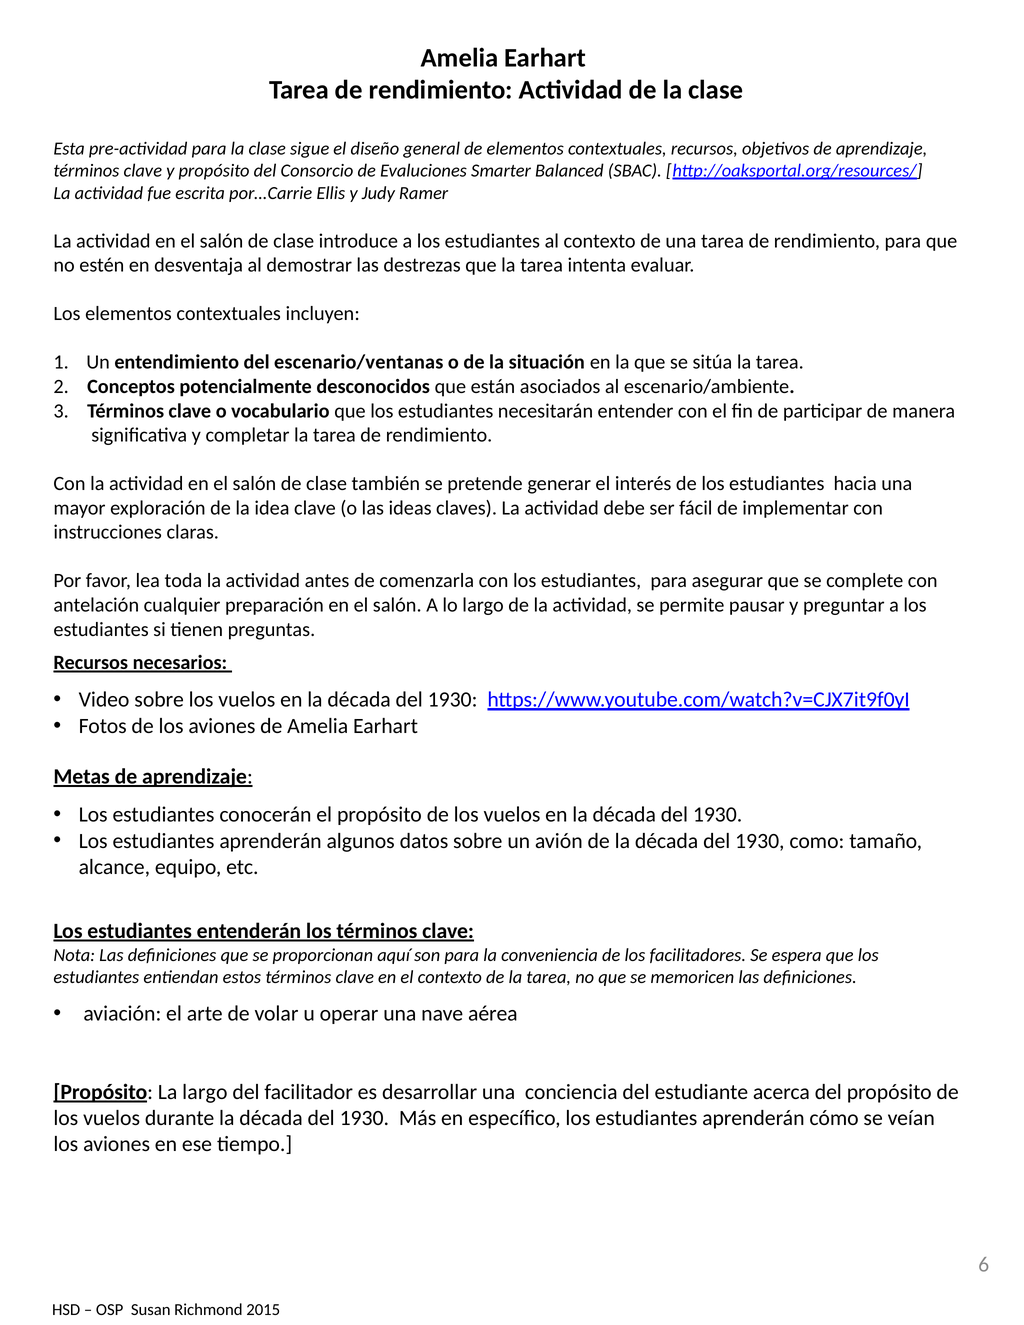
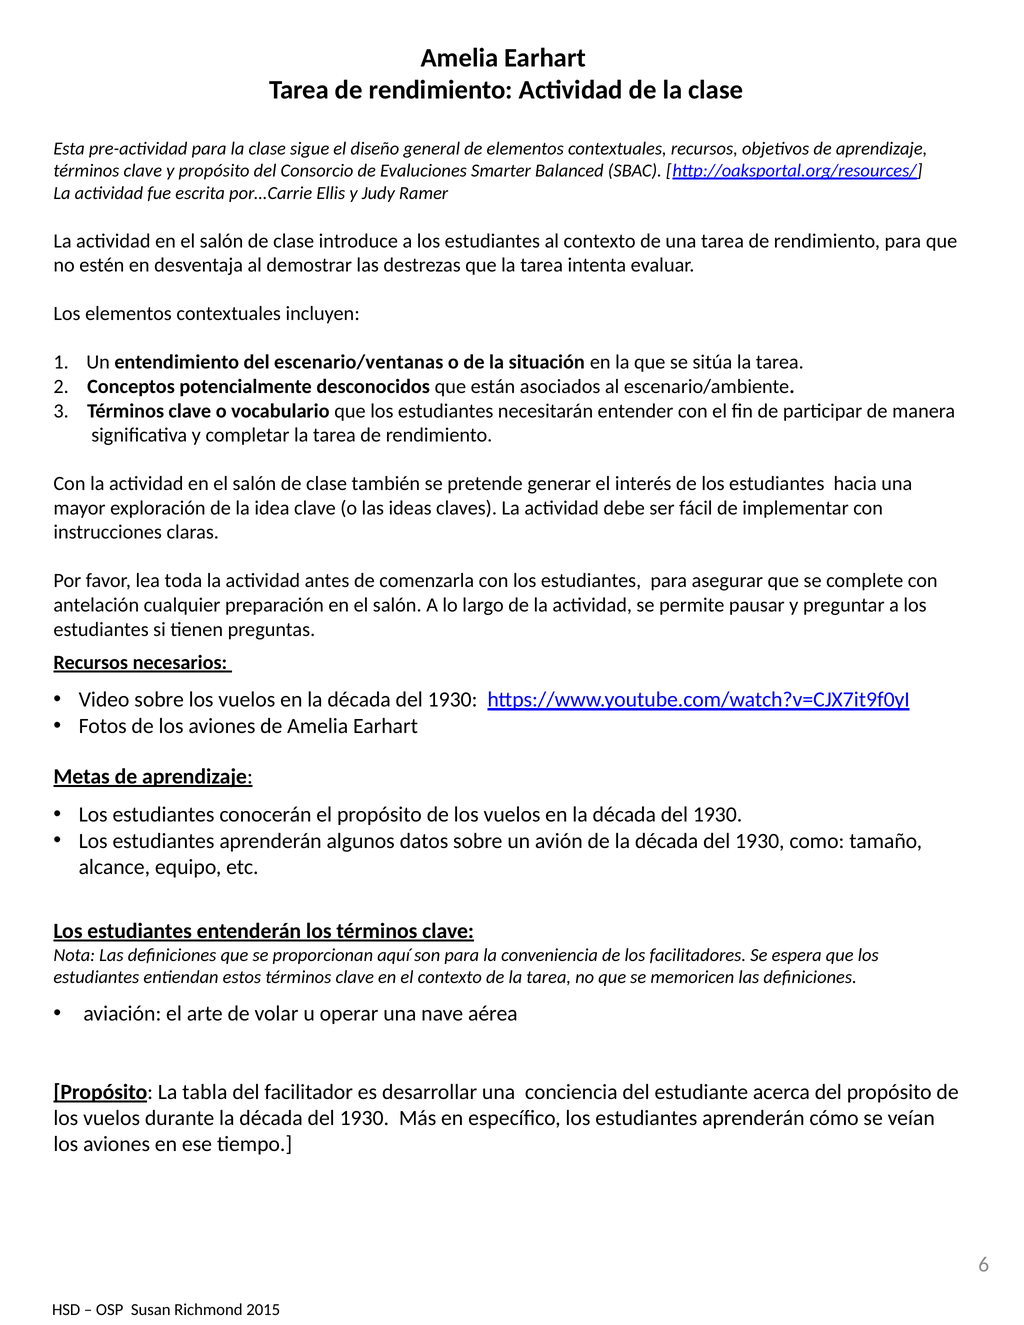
La largo: largo -> tabla
